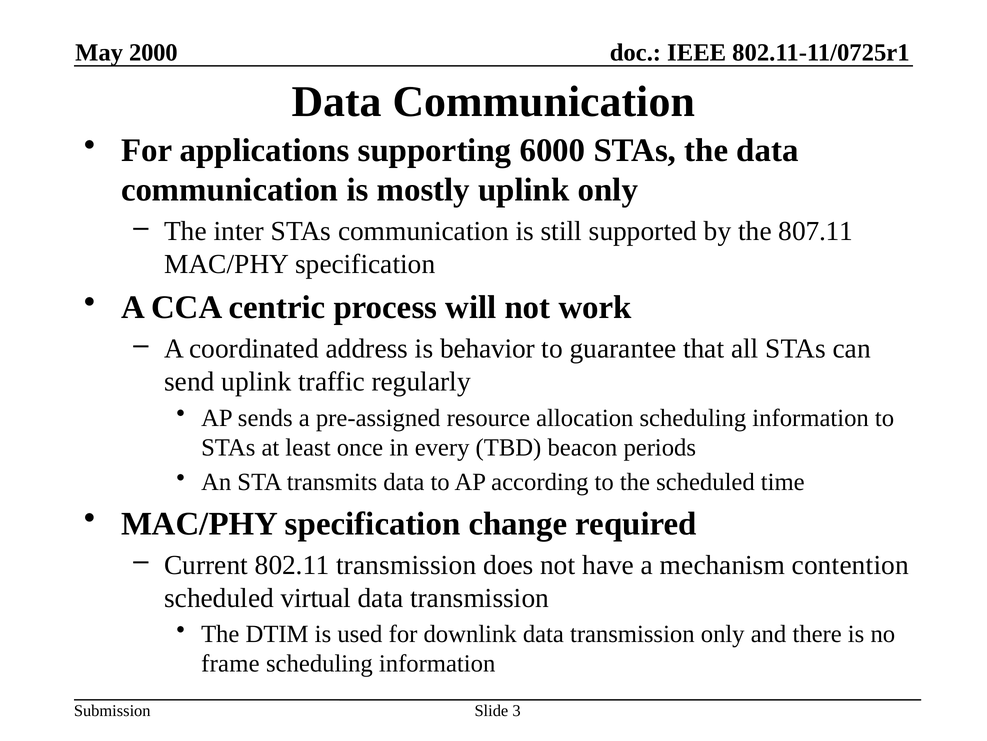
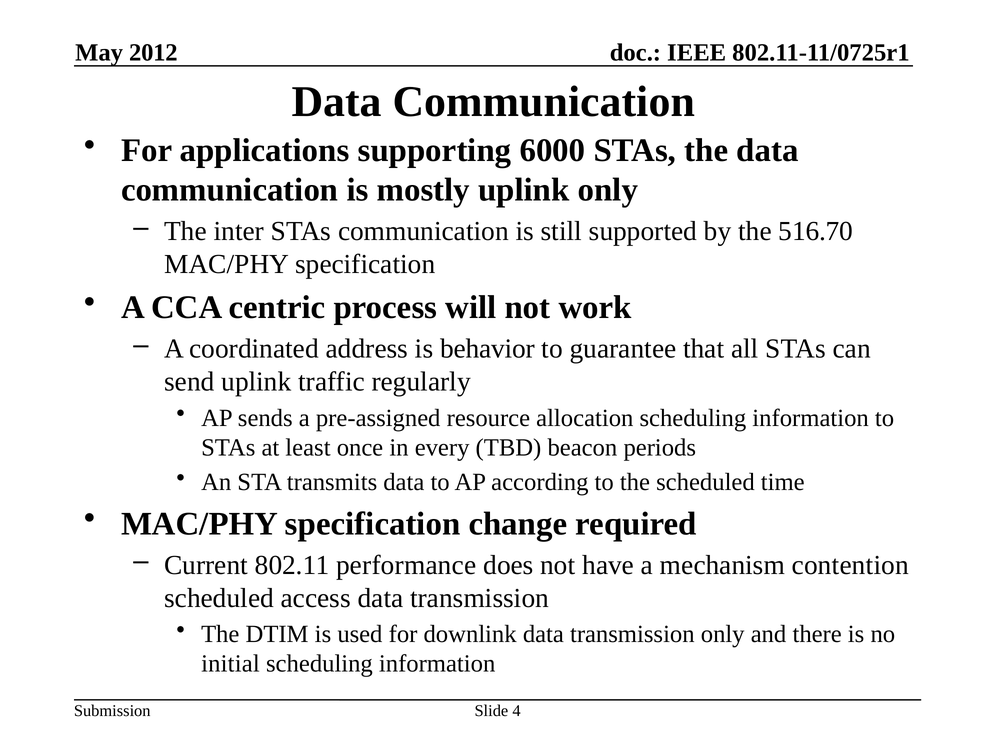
2000: 2000 -> 2012
807.11: 807.11 -> 516.70
802.11 transmission: transmission -> performance
virtual: virtual -> access
frame: frame -> initial
3: 3 -> 4
